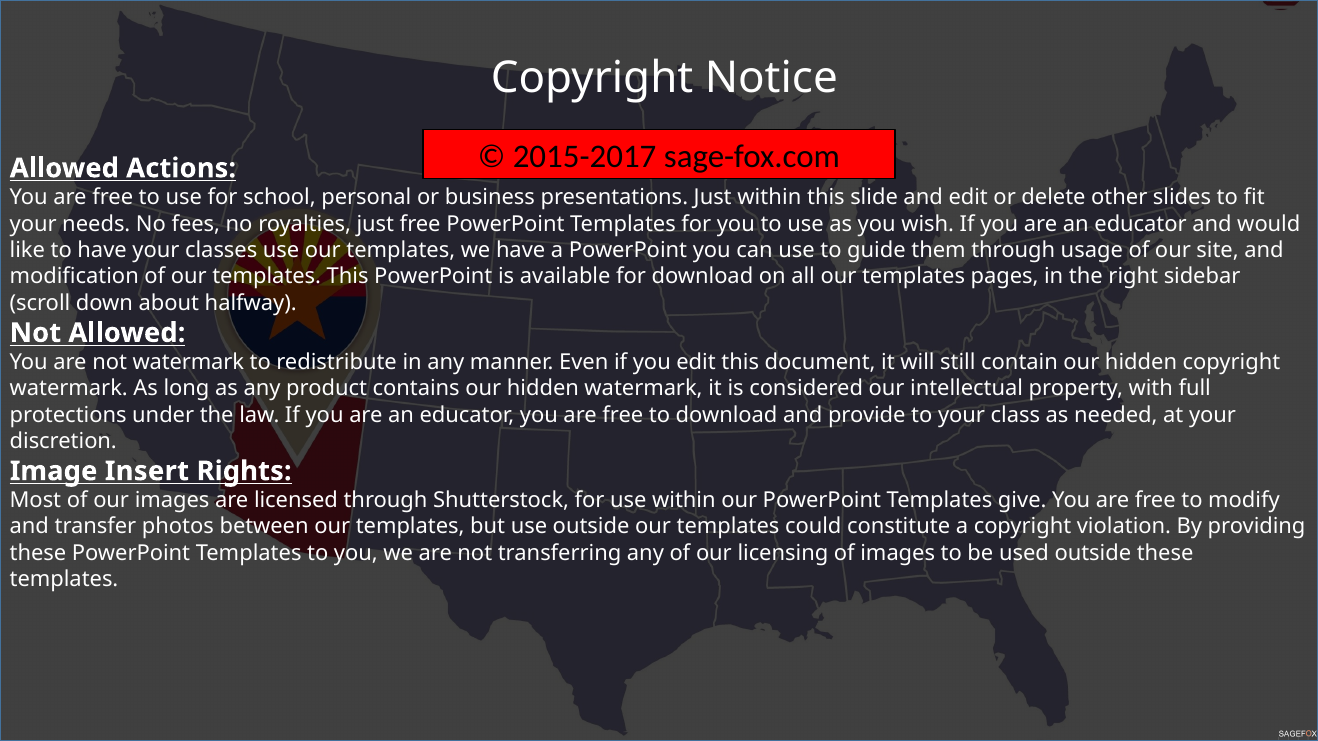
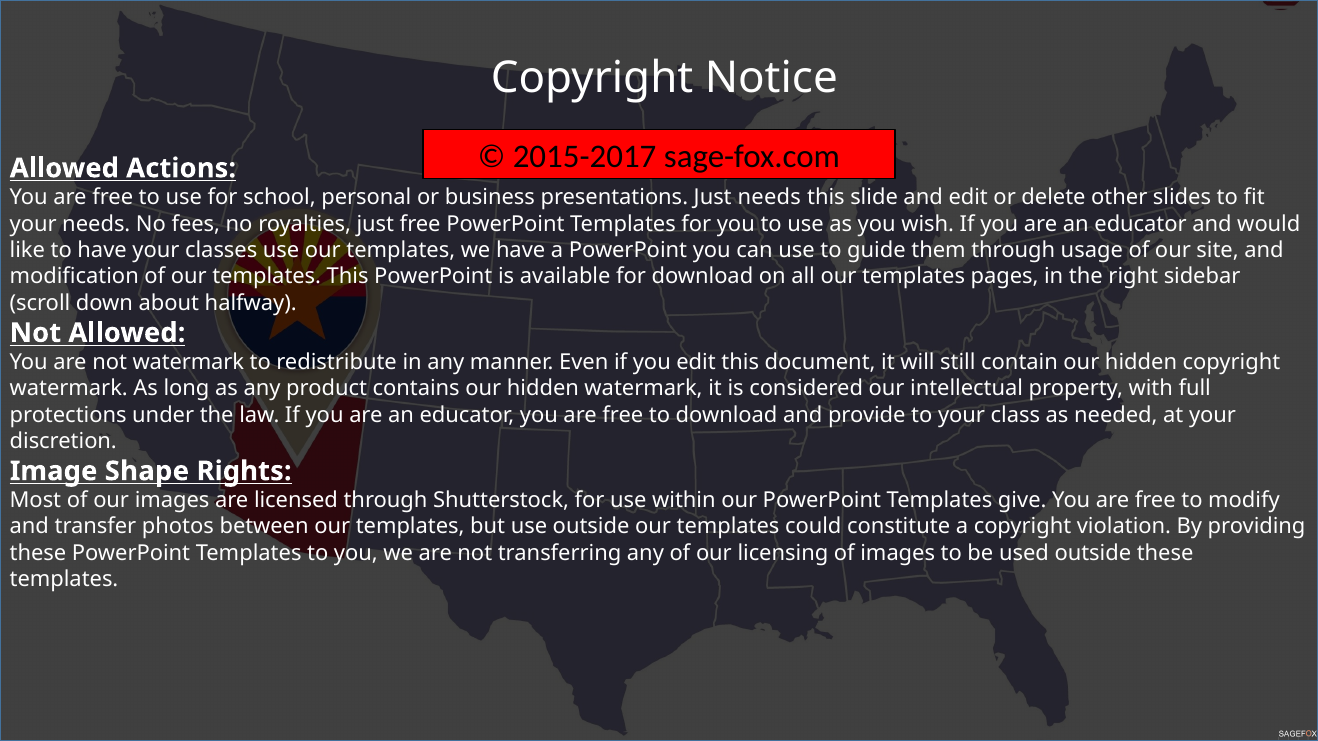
Just within: within -> needs
Insert: Insert -> Shape
